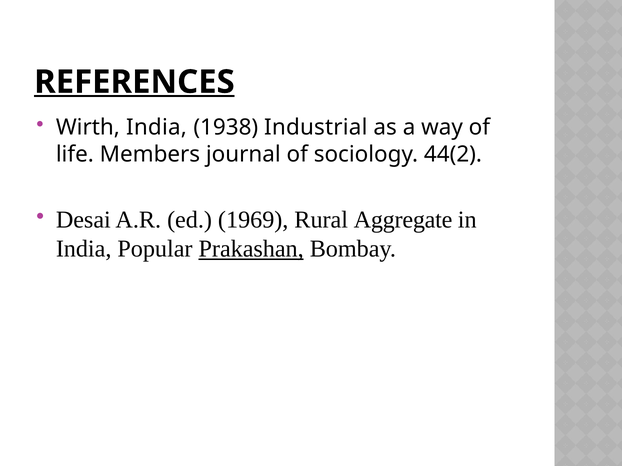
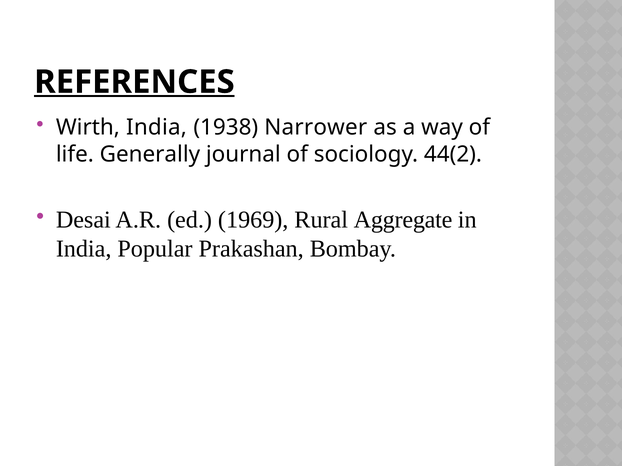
Industrial: Industrial -> Narrower
Members: Members -> Generally
Prakashan underline: present -> none
